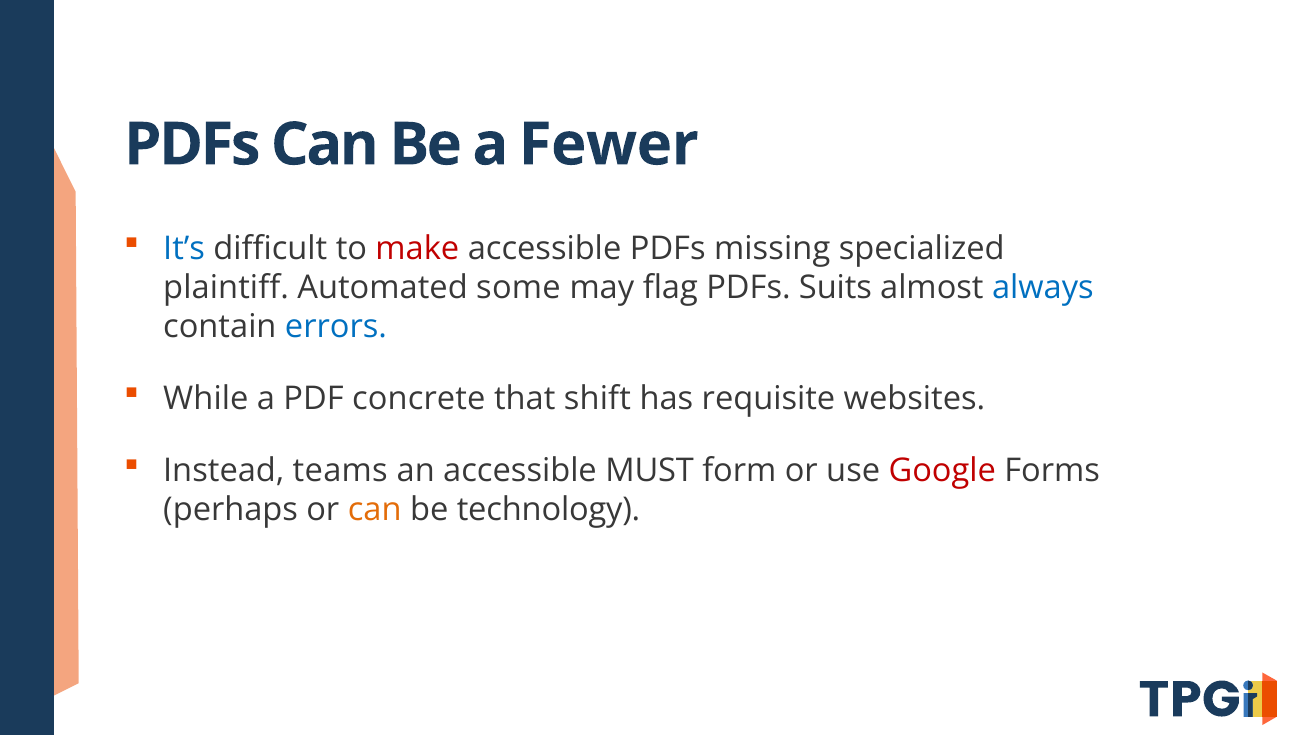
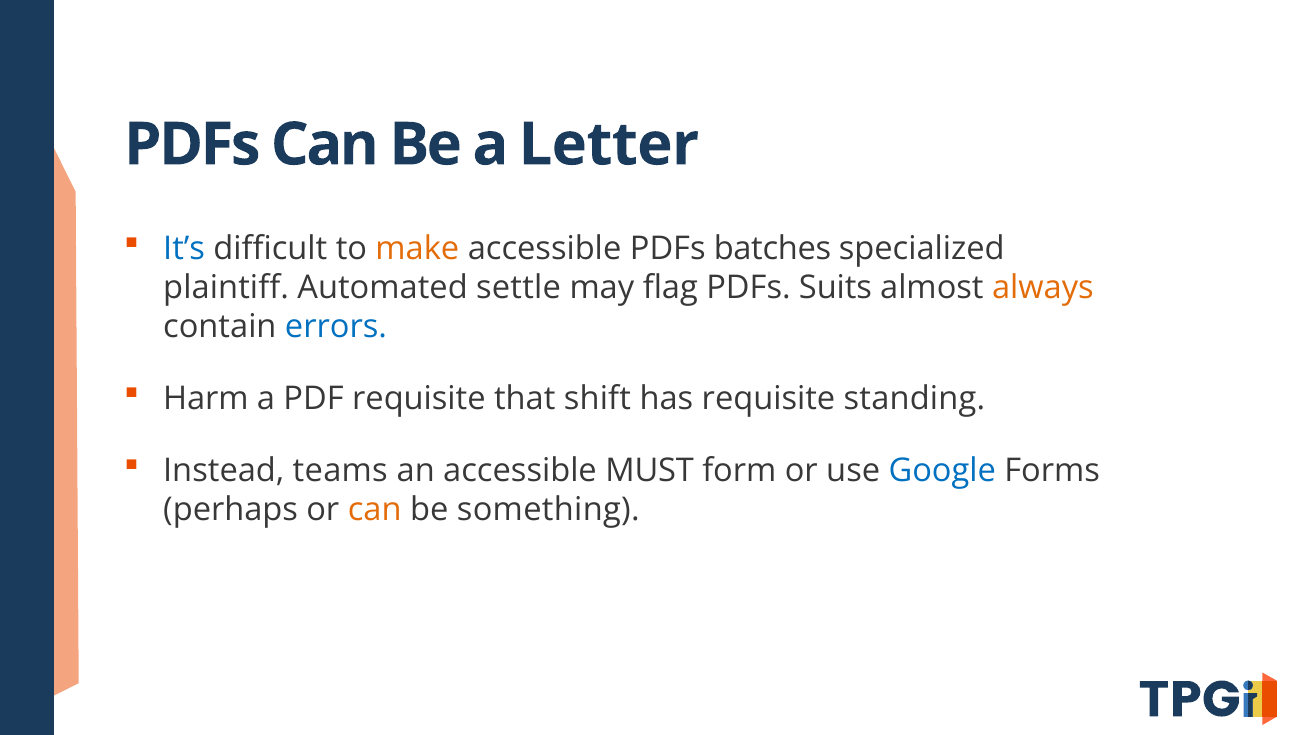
Fewer: Fewer -> Letter
make colour: red -> orange
missing: missing -> batches
some: some -> settle
always colour: blue -> orange
While: While -> Harm
PDF concrete: concrete -> requisite
websites: websites -> standing
Google colour: red -> blue
technology: technology -> something
